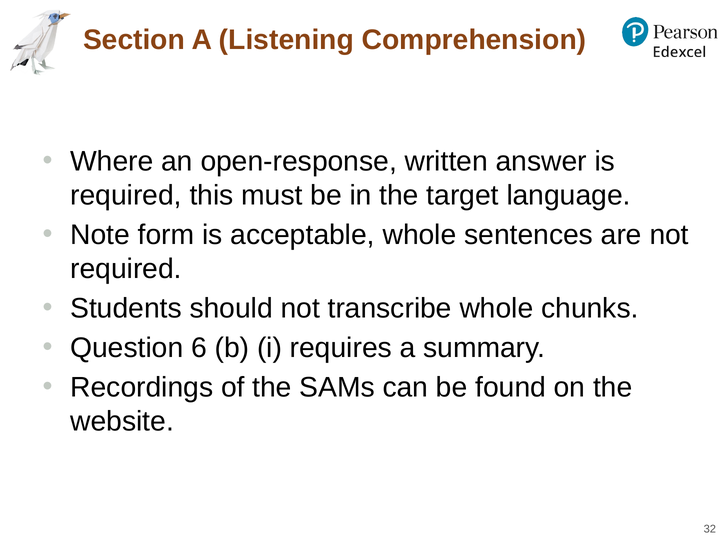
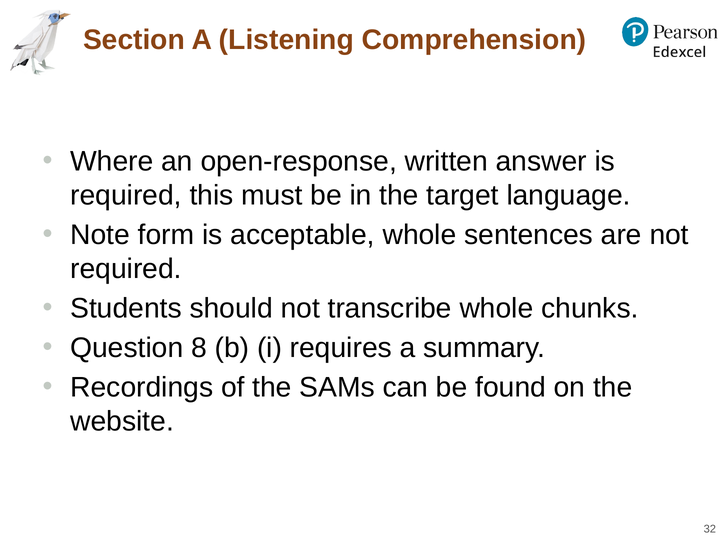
6: 6 -> 8
